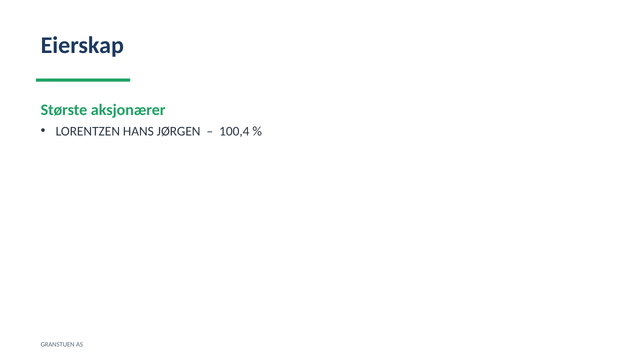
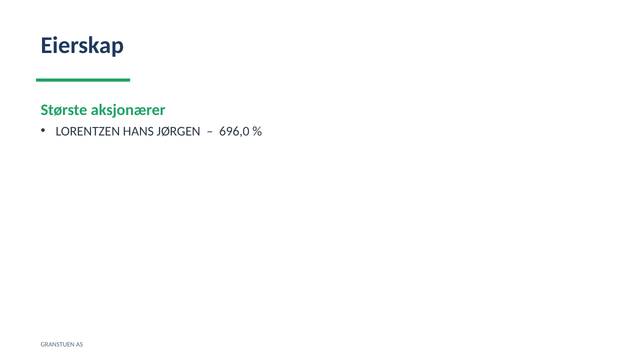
100,4: 100,4 -> 696,0
